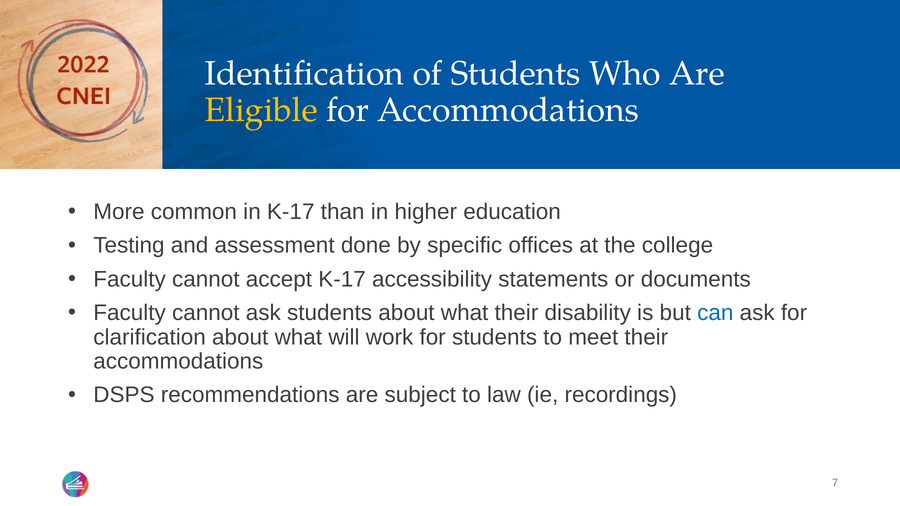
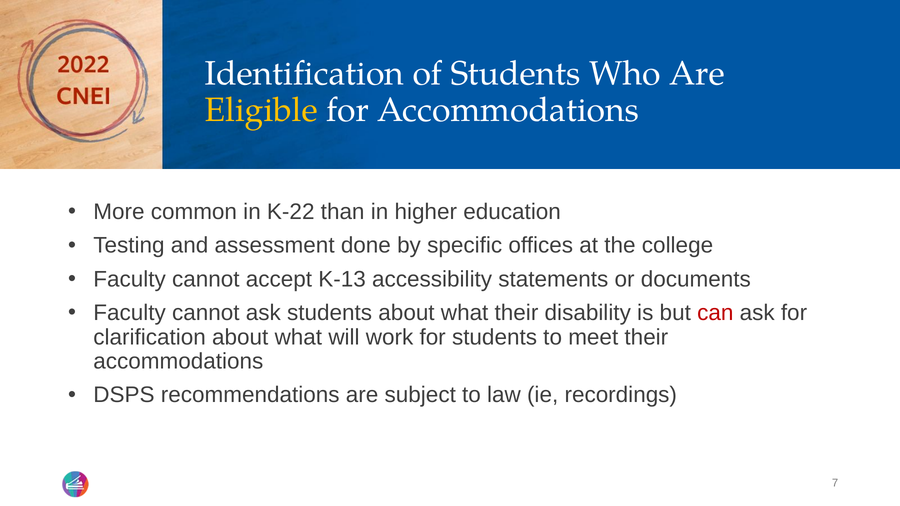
in K-17: K-17 -> K-22
accept K-17: K-17 -> K-13
can colour: blue -> red
